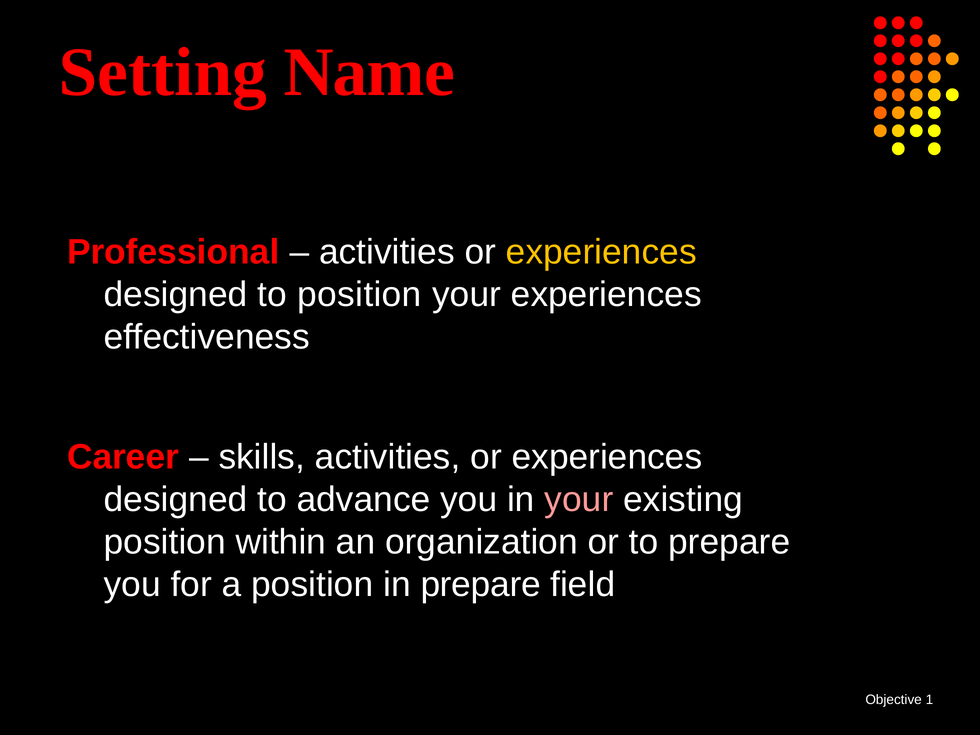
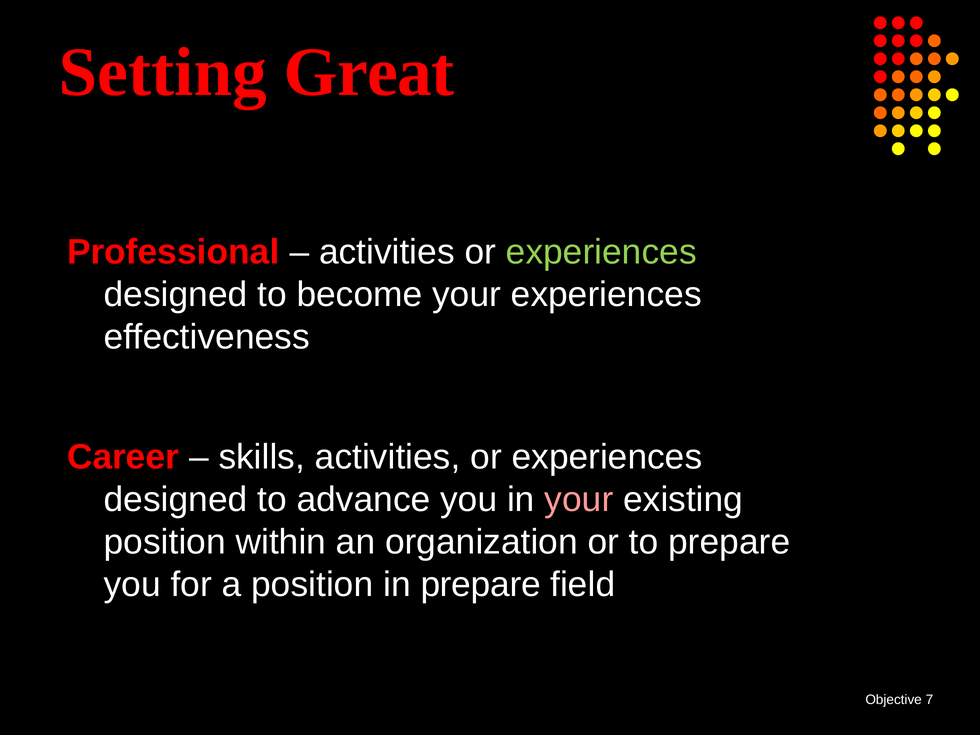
Name: Name -> Great
experiences at (601, 252) colour: yellow -> light green
to position: position -> become
1: 1 -> 7
